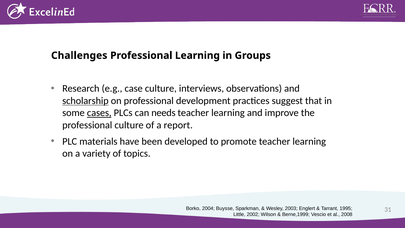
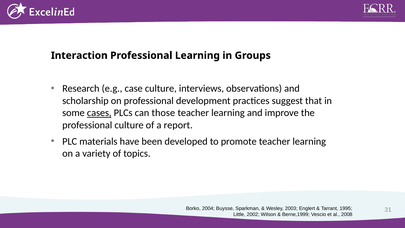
Challenges: Challenges -> Interaction
scholarship underline: present -> none
needs: needs -> those
